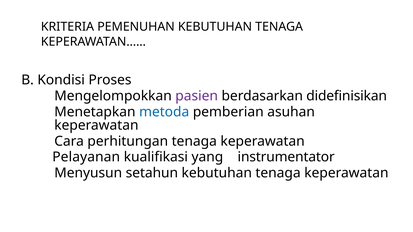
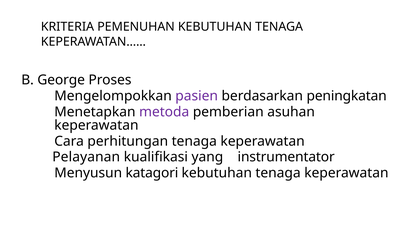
Kondisi: Kondisi -> George
didefinisikan: didefinisikan -> peningkatan
metoda colour: blue -> purple
setahun: setahun -> katagori
